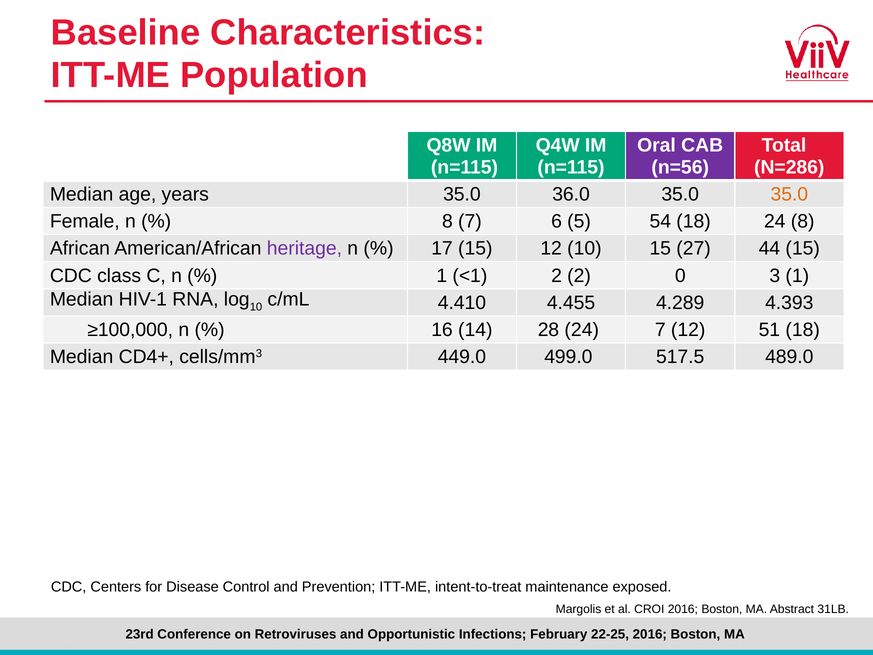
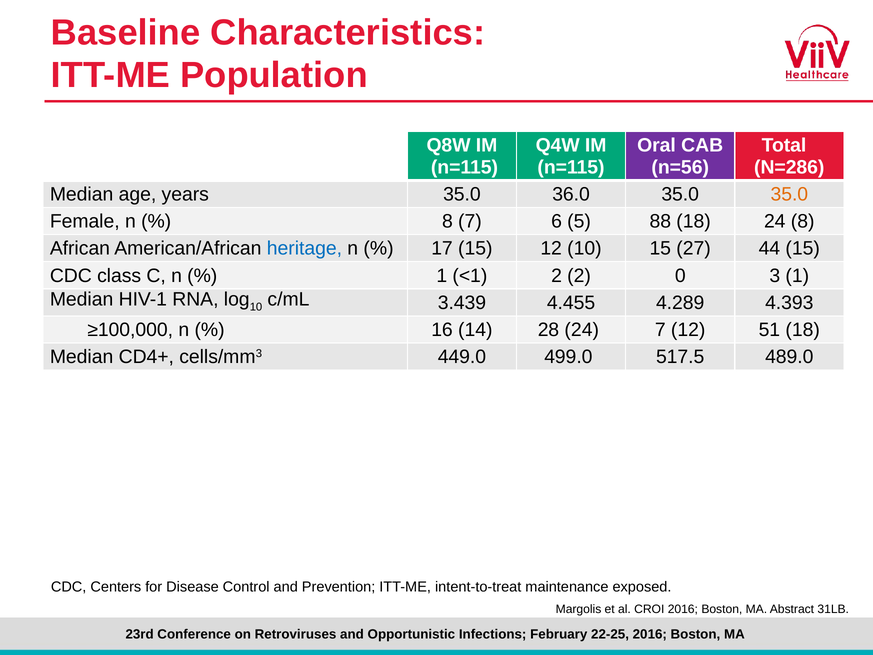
54: 54 -> 88
heritage colour: purple -> blue
4.410: 4.410 -> 3.439
